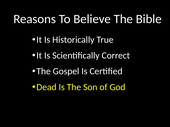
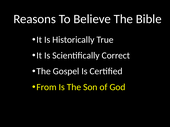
Dead: Dead -> From
